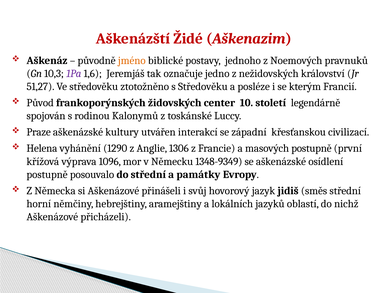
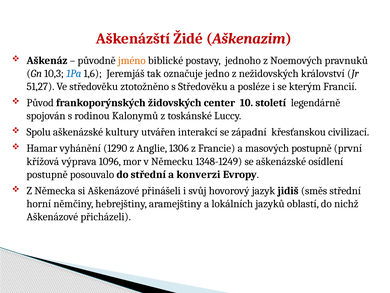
1Pa colour: purple -> blue
Praze: Praze -> Spolu
Helena: Helena -> Hamar
1348-9349: 1348-9349 -> 1348-1249
památky: památky -> konverzi
